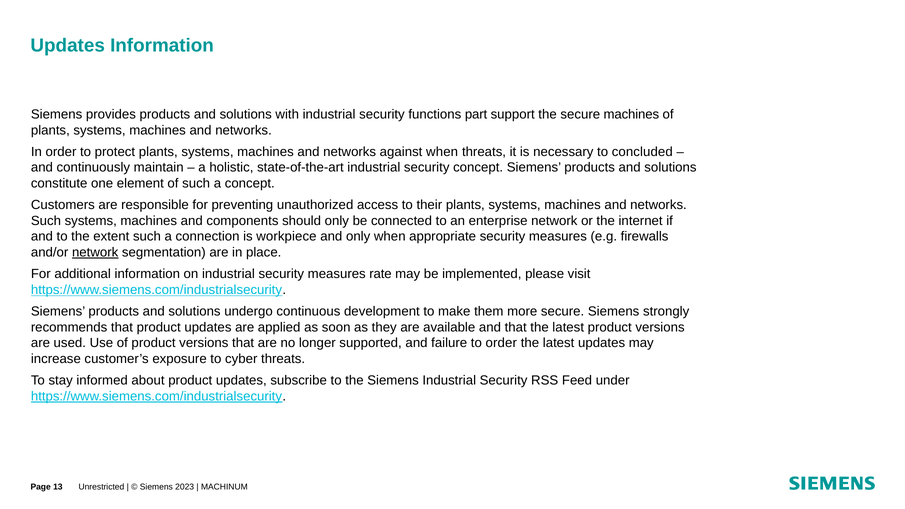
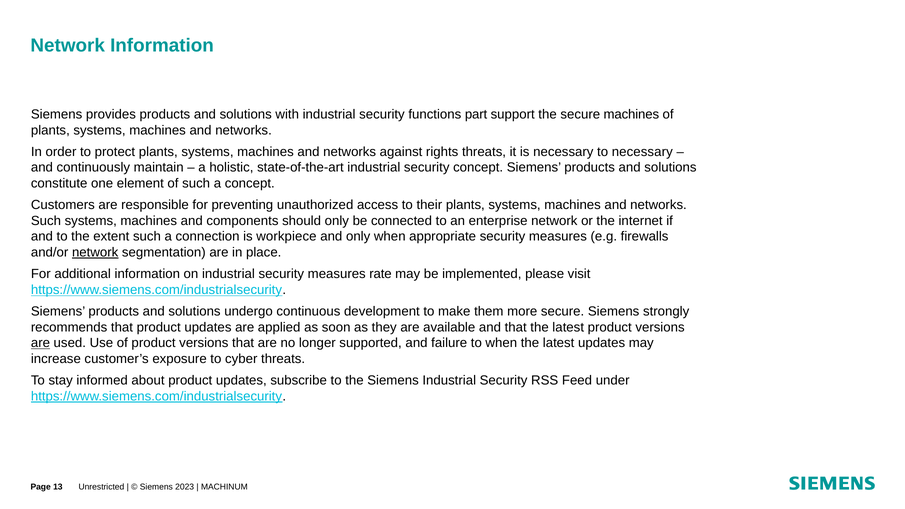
Updates at (68, 46): Updates -> Network
against when: when -> rights
to concluded: concluded -> necessary
are at (40, 343) underline: none -> present
to order: order -> when
